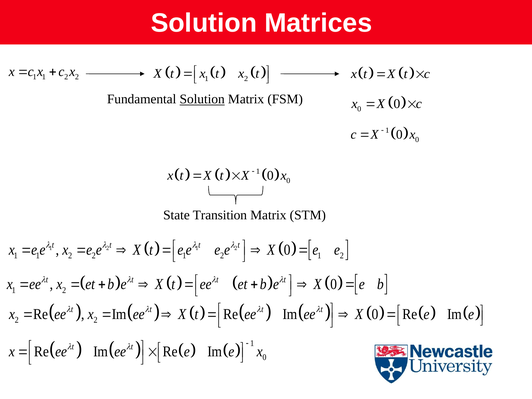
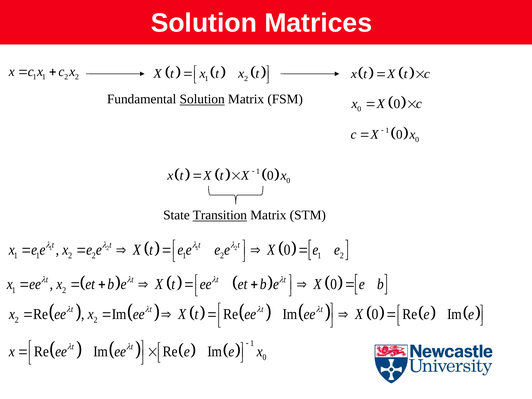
Transition underline: none -> present
